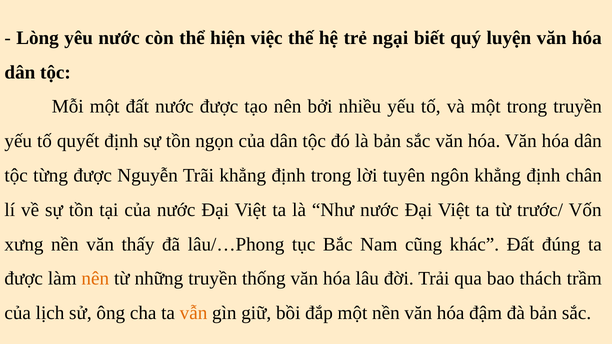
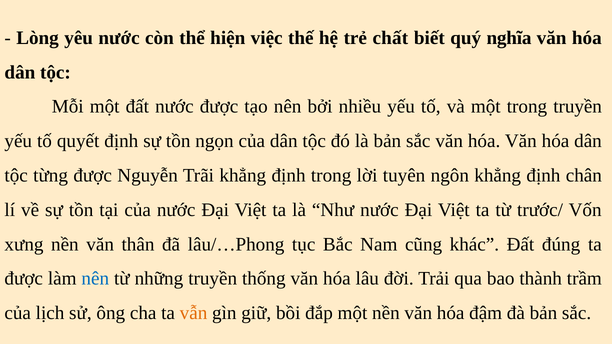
ngại: ngại -> chất
luyện: luyện -> nghĩa
thấy: thấy -> thân
nên at (95, 279) colour: orange -> blue
thách: thách -> thành
